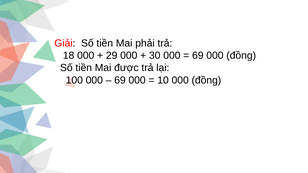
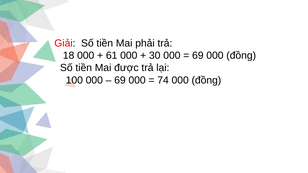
29: 29 -> 61
10: 10 -> 74
